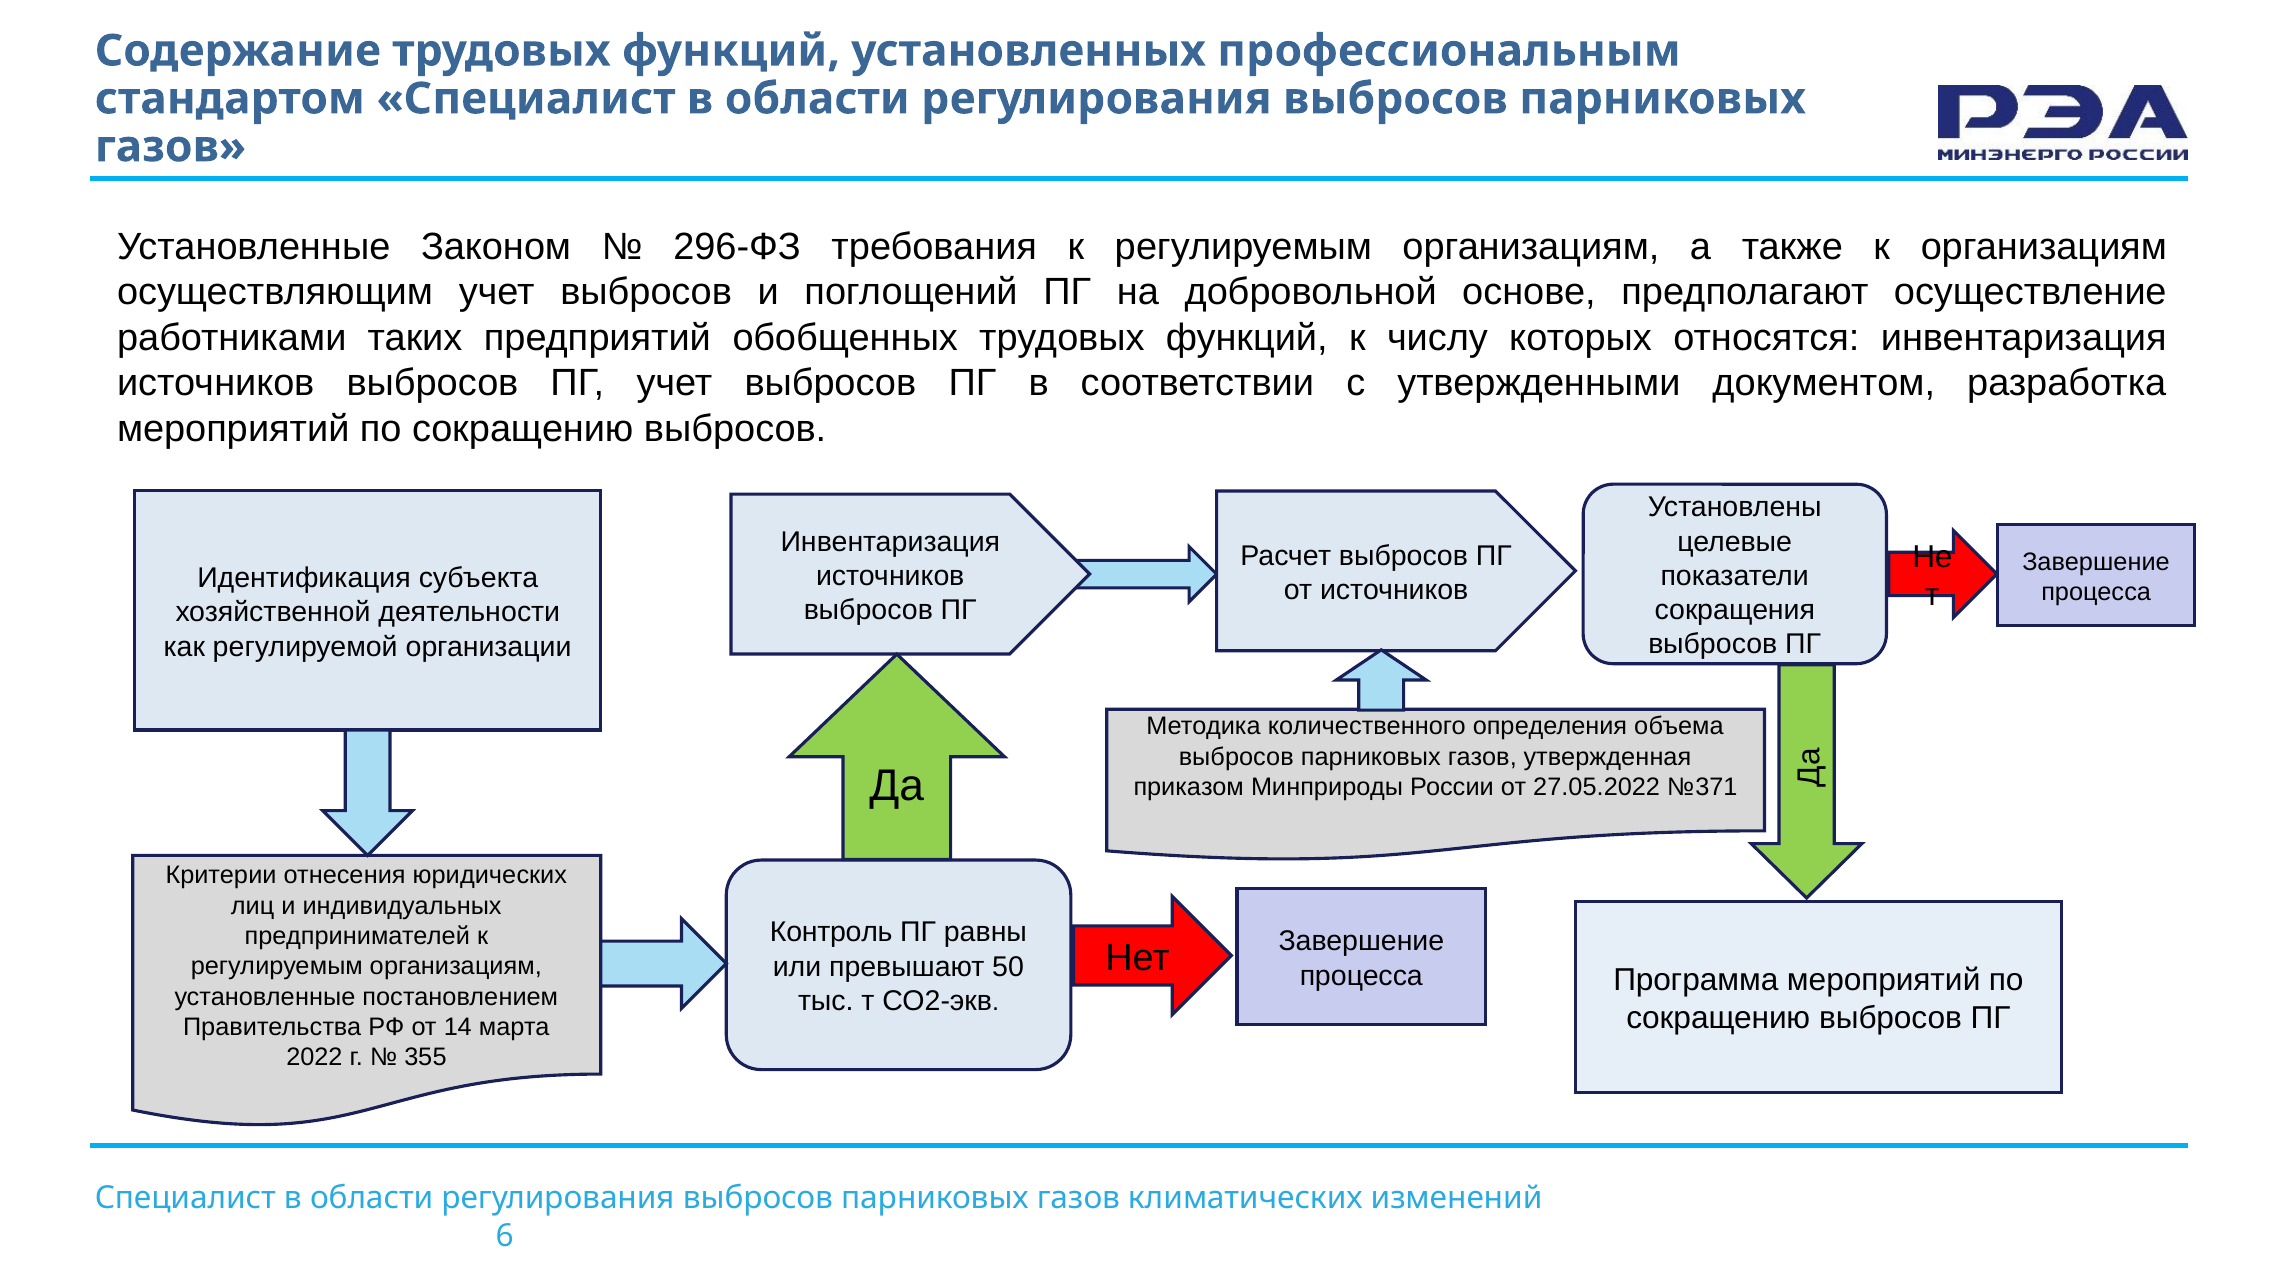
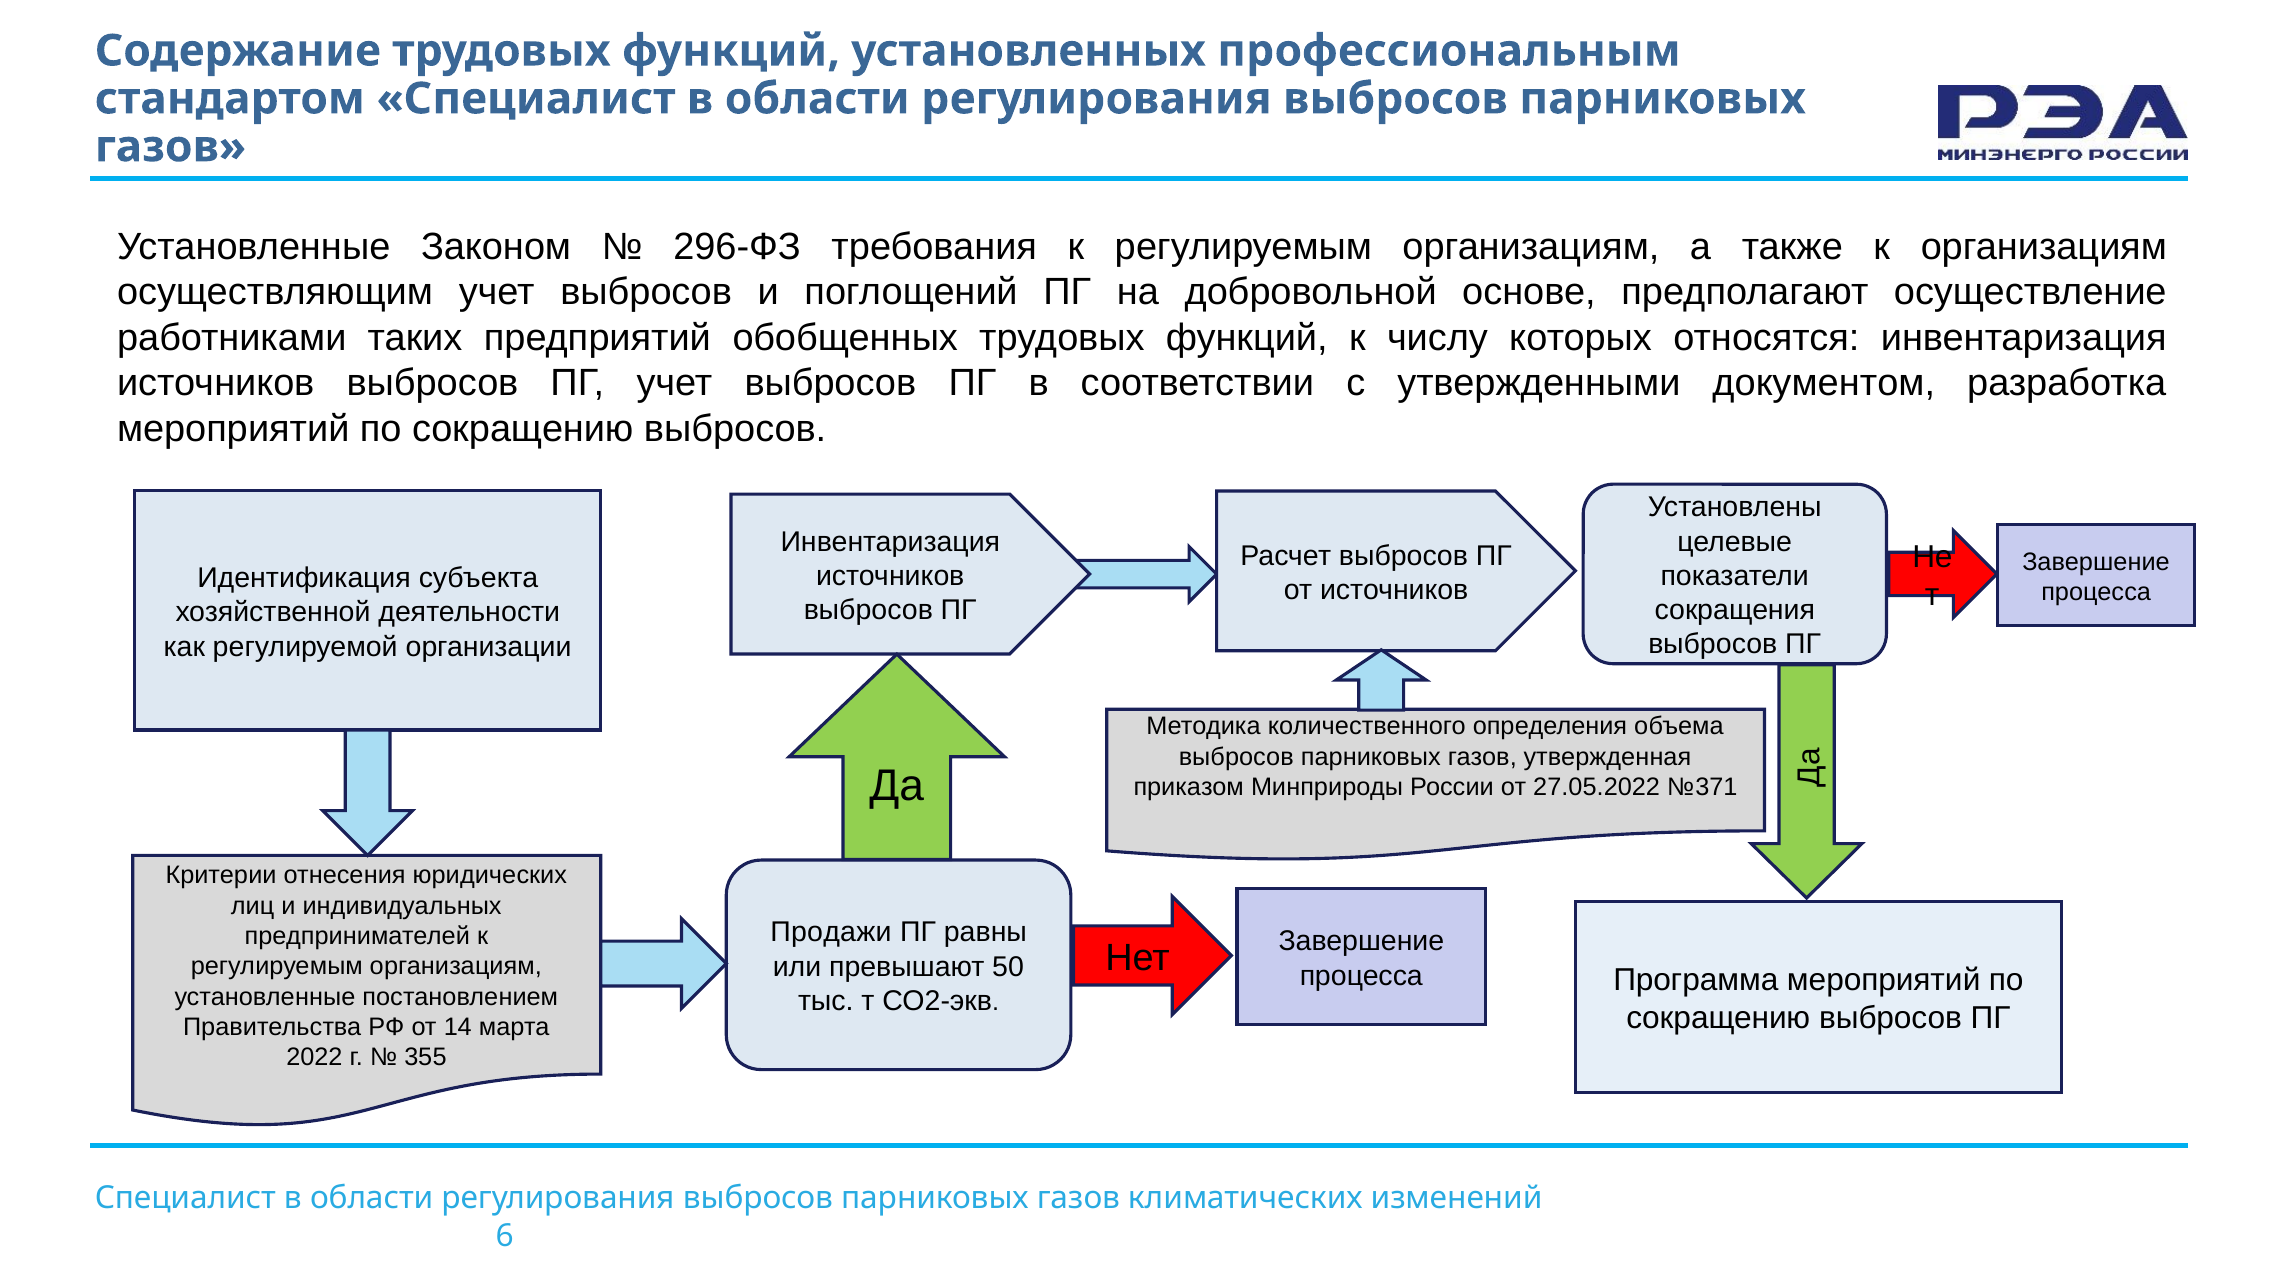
Контроль: Контроль -> Продажи
